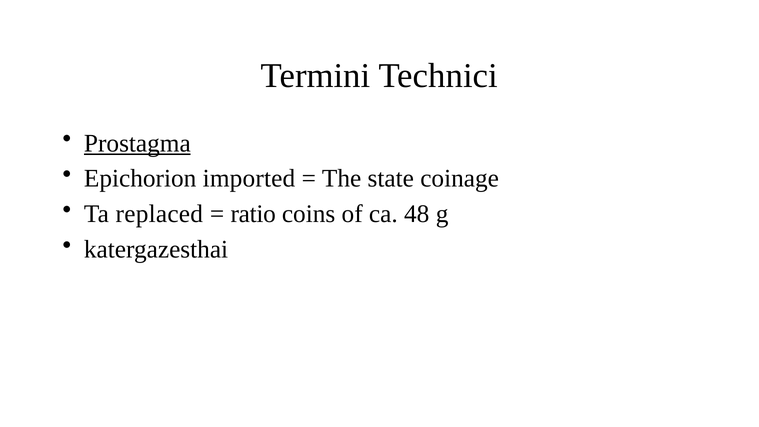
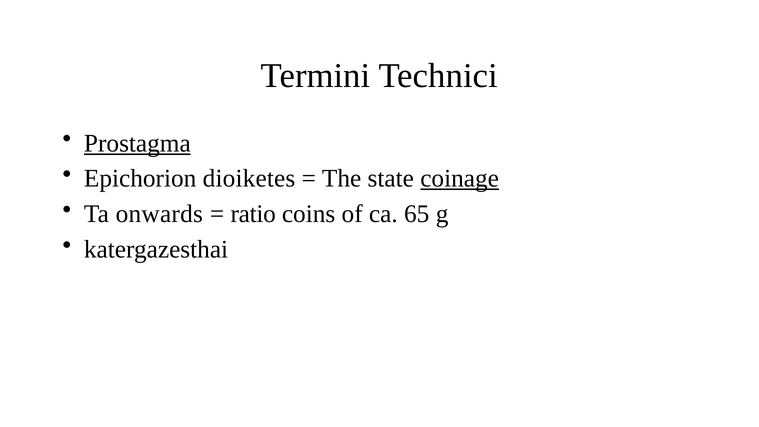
imported: imported -> dioiketes
coinage underline: none -> present
replaced: replaced -> onwards
48: 48 -> 65
